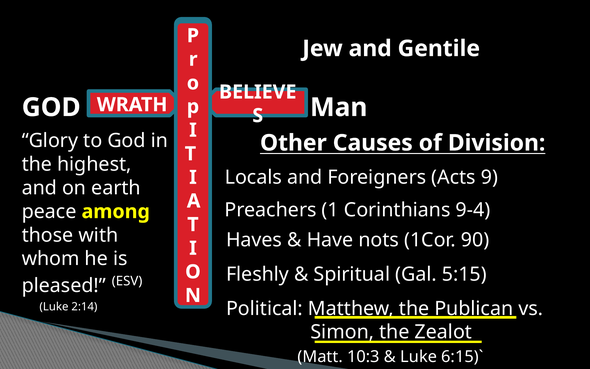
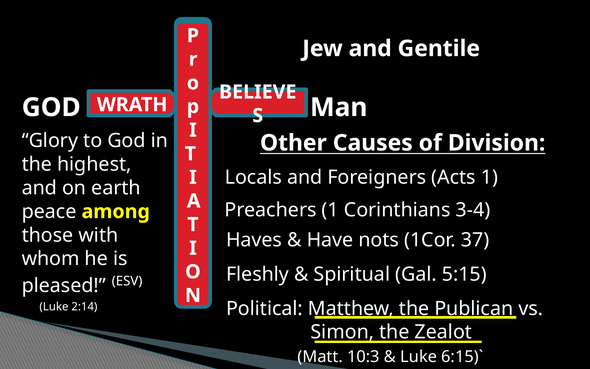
Acts 9: 9 -> 1
9-4: 9-4 -> 3-4
90: 90 -> 37
